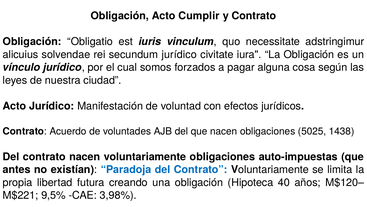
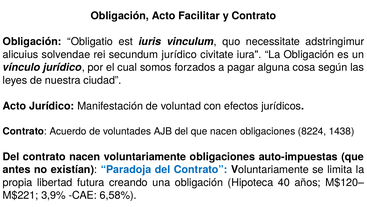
Cumplir: Cumplir -> Facilitar
5025: 5025 -> 8224
9,5%: 9,5% -> 3,9%
3,98%: 3,98% -> 6,58%
